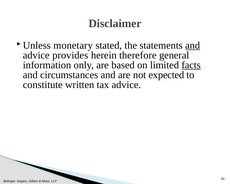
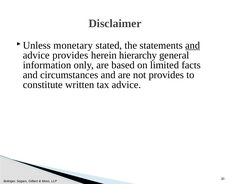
therefore: therefore -> hierarchy
facts underline: present -> none
not expected: expected -> provides
